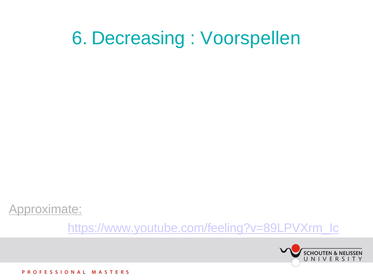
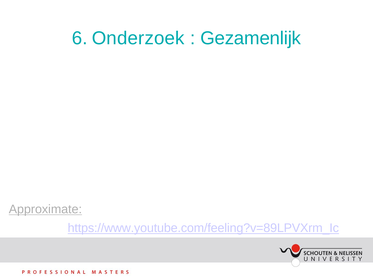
Decreasing: Decreasing -> Onderzoek
Voorspellen: Voorspellen -> Gezamenlijk
